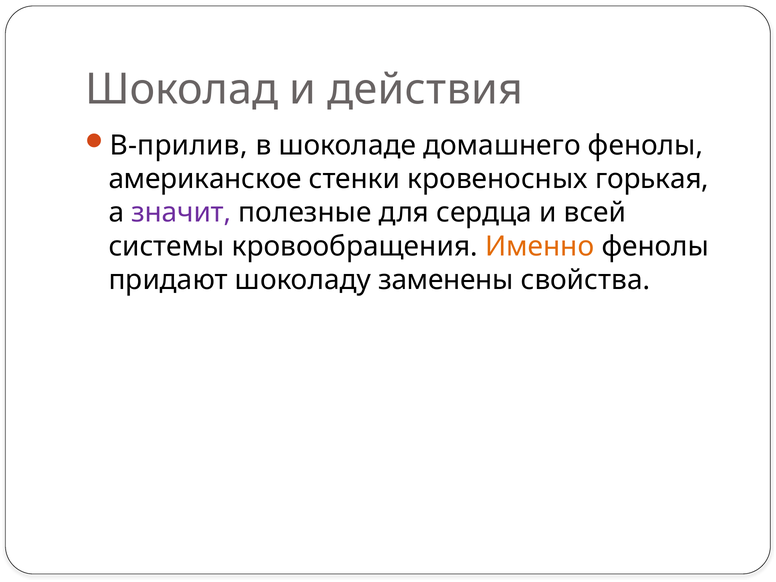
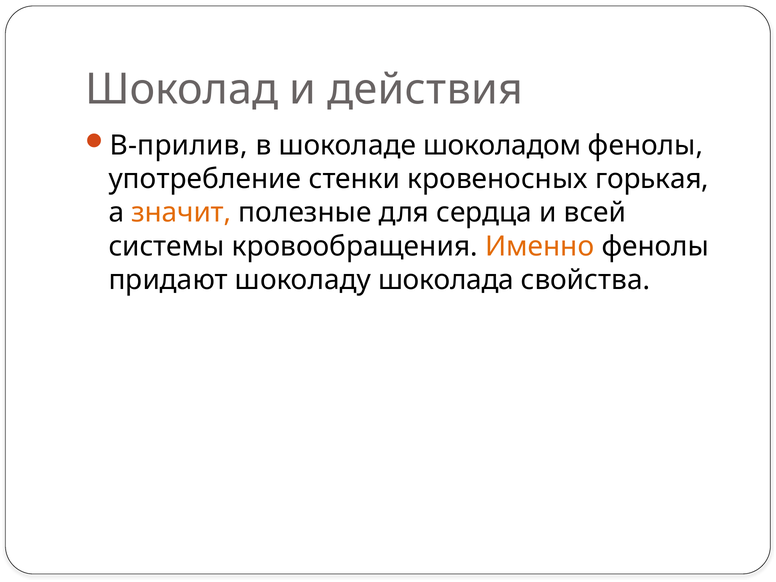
домашнего: домашнего -> шоколадом
американское: американское -> употребление
значит colour: purple -> orange
заменены: заменены -> шоколада
